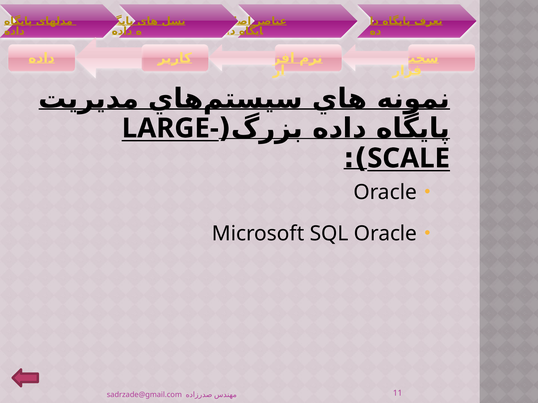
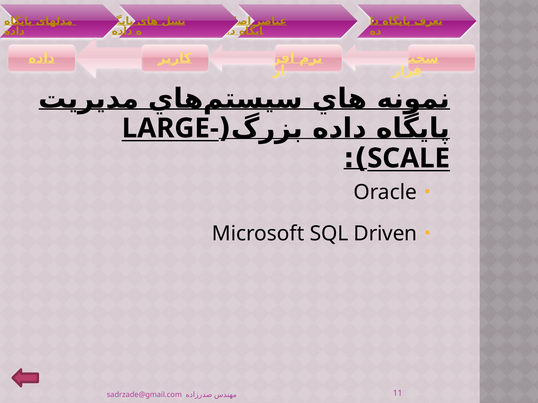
SQL Oracle: Oracle -> Driven
